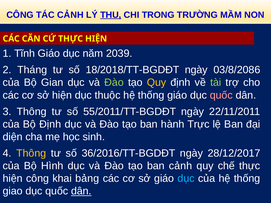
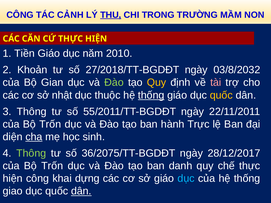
Tĩnh: Tĩnh -> Tiền
2039: 2039 -> 2010
Tháng: Tháng -> Khoản
18/2018/TT-BGDĐT: 18/2018/TT-BGDĐT -> 27/2018/TT-BGDĐT
03/8/2086: 03/8/2086 -> 03/8/2032
tài colour: light green -> pink
sở hiện: hiện -> nhật
thống at (151, 95) underline: none -> present
quốc at (221, 95) colour: pink -> yellow
Định at (50, 124): Định -> Trốn
cha underline: none -> present
Thông at (31, 153) colour: yellow -> light green
36/2016/TT-BGDĐT: 36/2016/TT-BGDĐT -> 36/2075/TT-BGDĐT
Hình at (52, 166): Hình -> Trốn
ban cảnh: cảnh -> danh
bảng: bảng -> dựng
